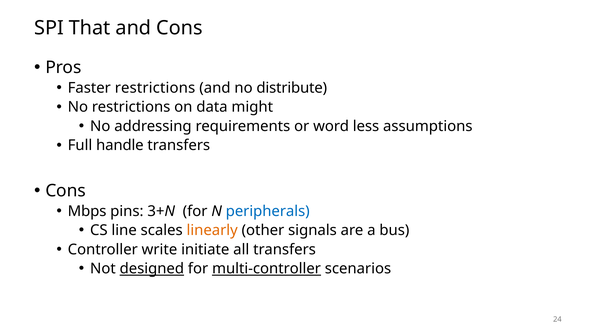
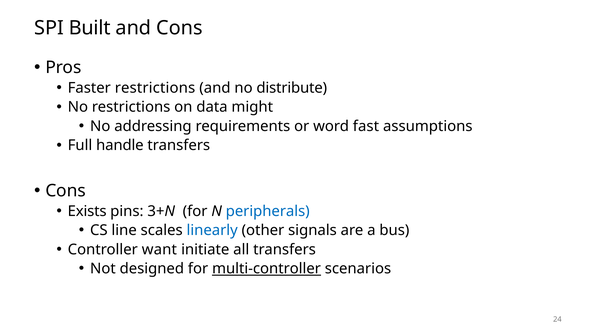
That: That -> Built
less: less -> fast
Mbps: Mbps -> Exists
linearly colour: orange -> blue
write: write -> want
designed underline: present -> none
